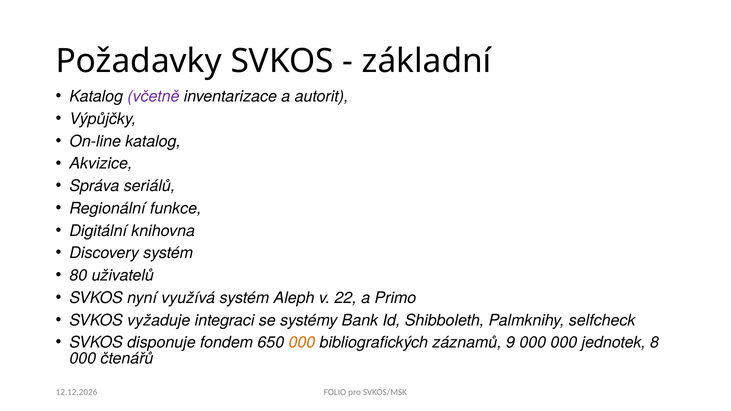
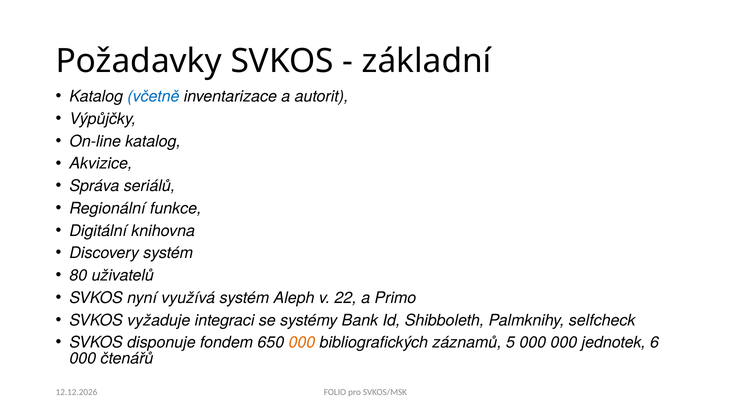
včetně colour: purple -> blue
9: 9 -> 5
8: 8 -> 6
